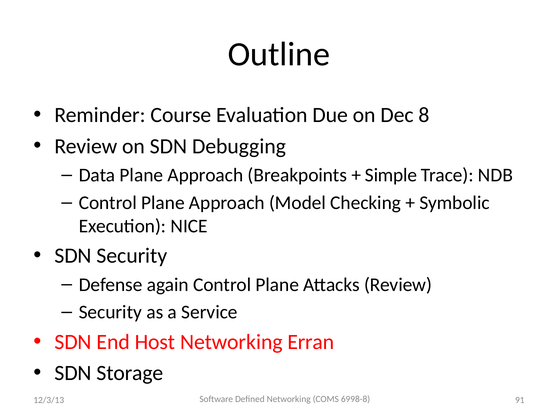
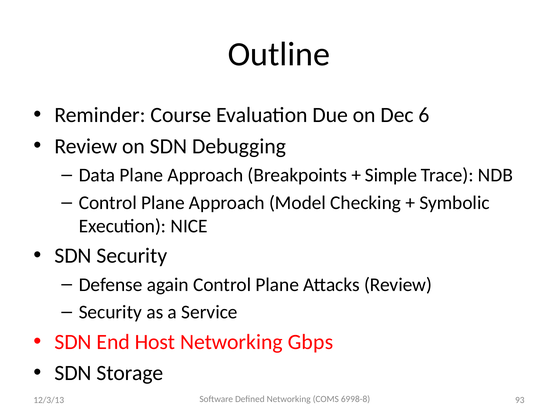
8: 8 -> 6
Erran: Erran -> Gbps
91: 91 -> 93
